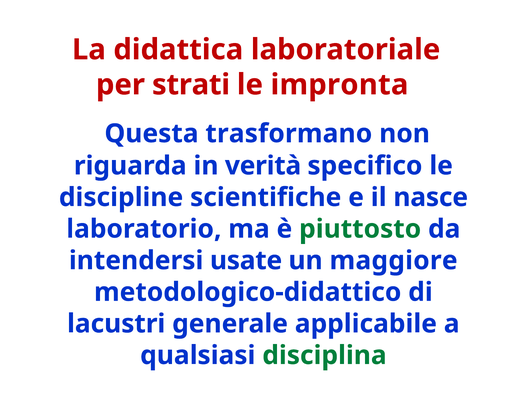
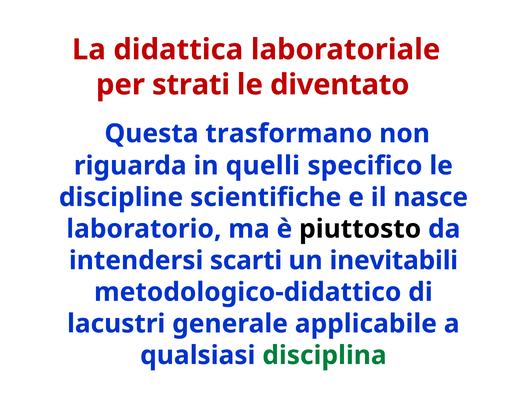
impronta: impronta -> diventato
verità: verità -> quelli
piuttosto colour: green -> black
usate: usate -> scarti
maggiore: maggiore -> inevitabili
